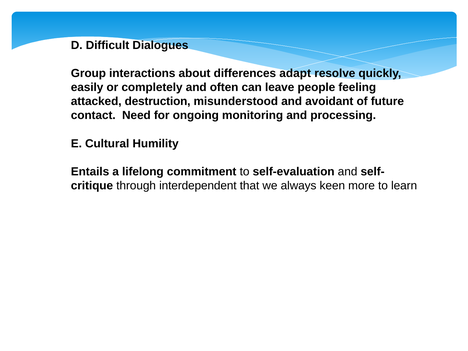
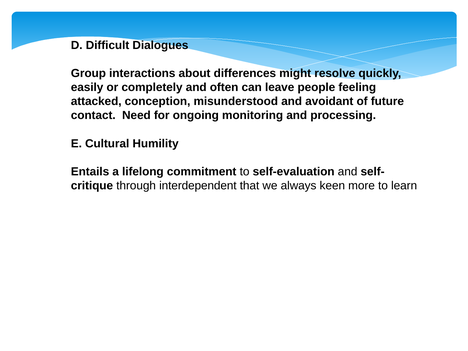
adapt: adapt -> might
destruction: destruction -> conception
